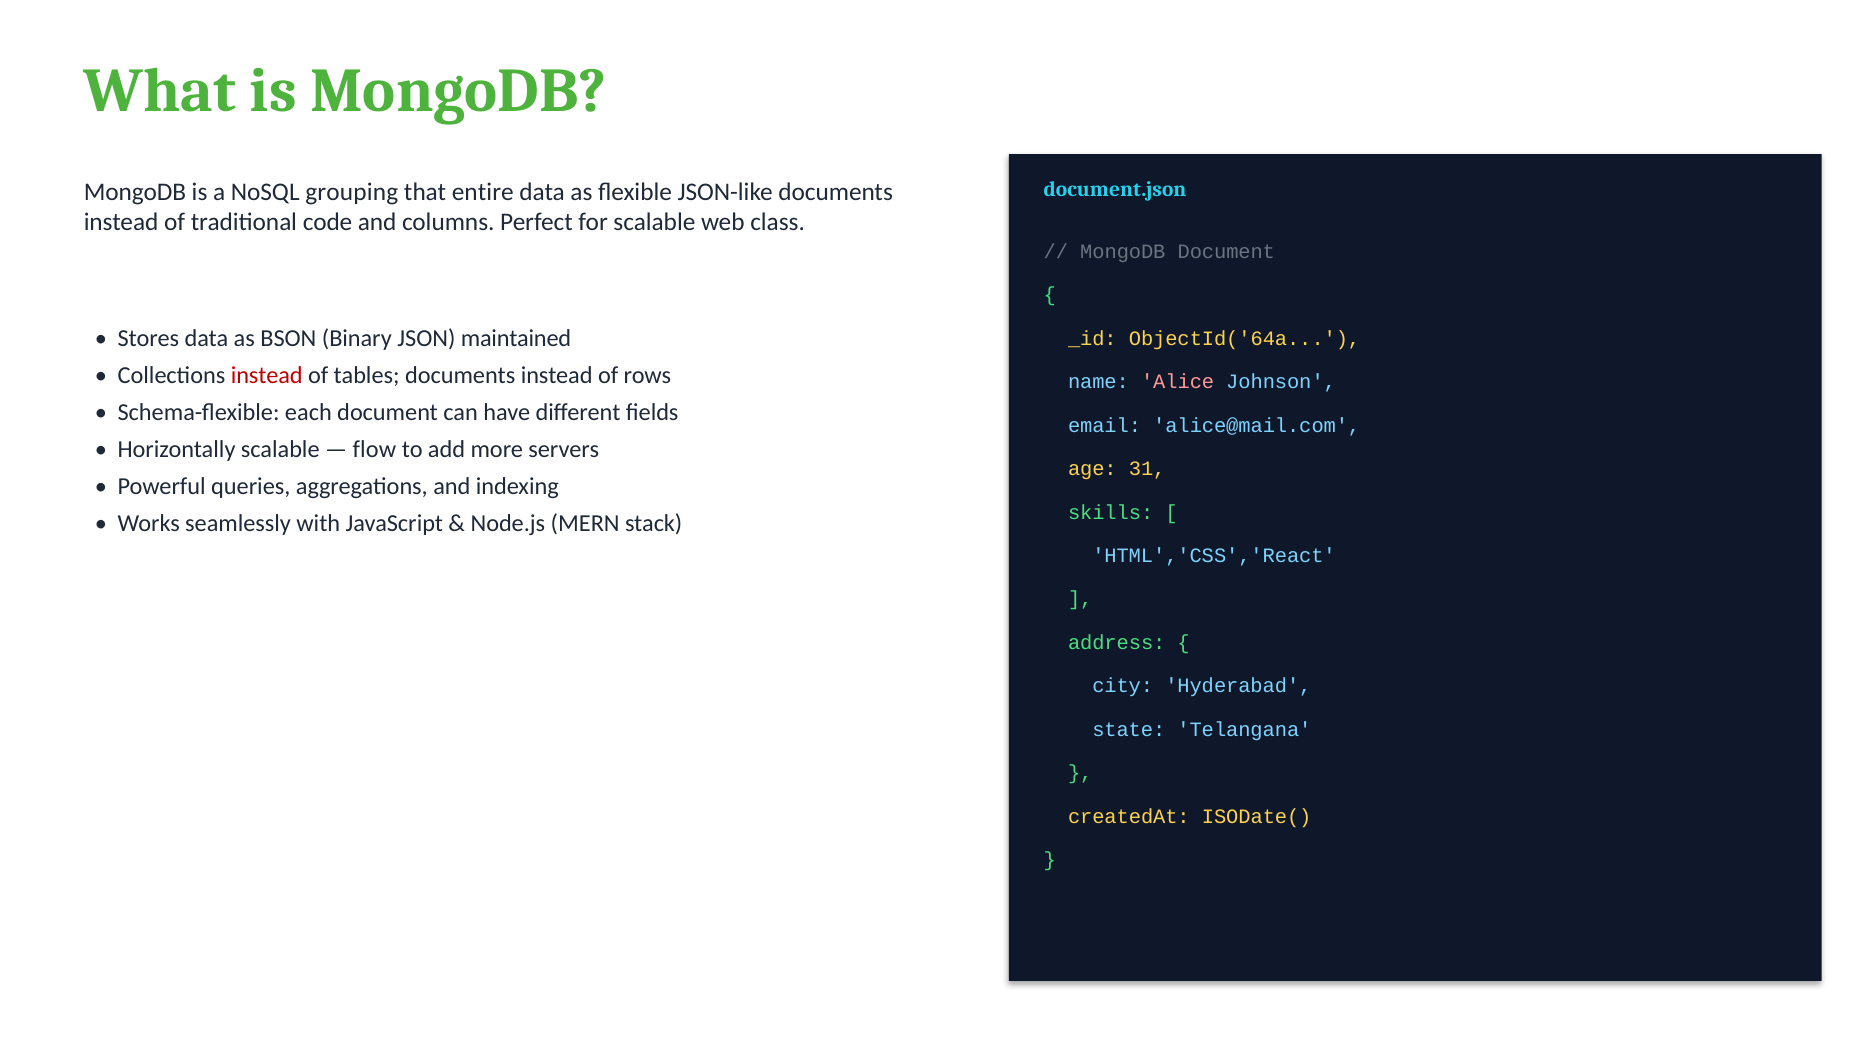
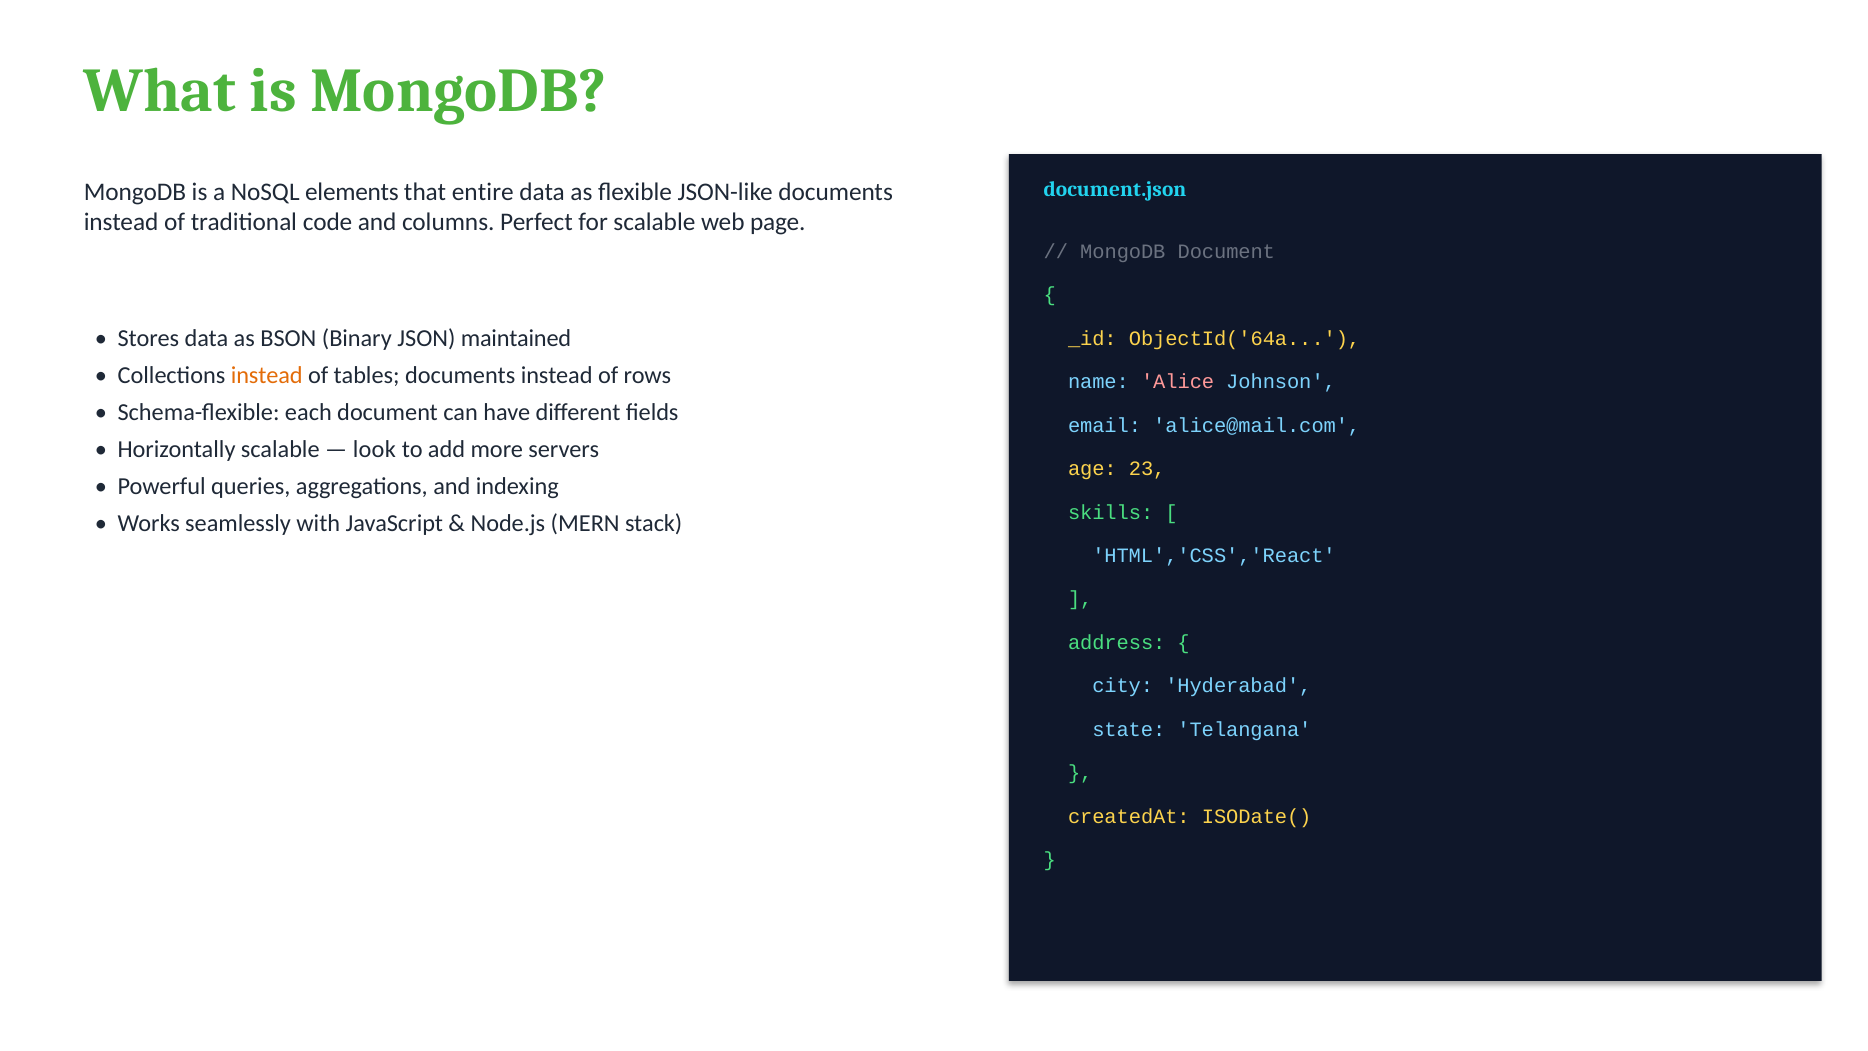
grouping: grouping -> elements
class: class -> page
instead at (267, 375) colour: red -> orange
flow: flow -> look
31: 31 -> 23
